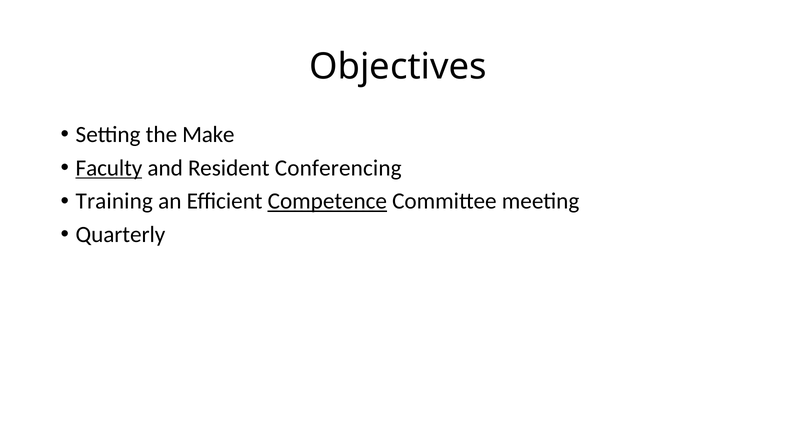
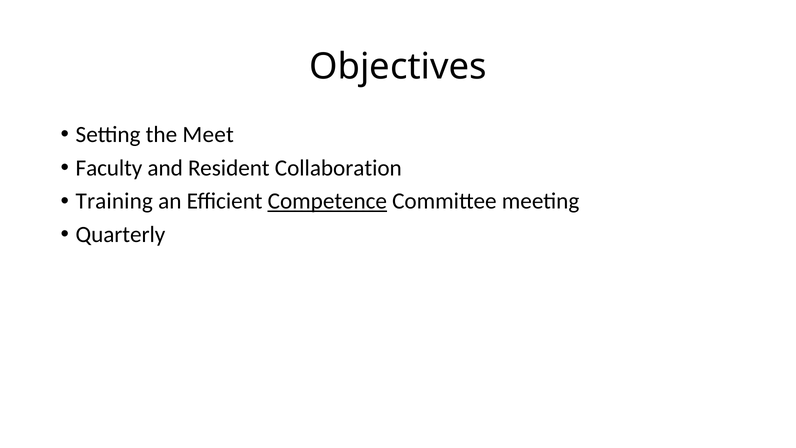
Make: Make -> Meet
Faculty underline: present -> none
Conferencing: Conferencing -> Collaboration
